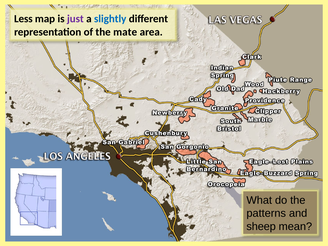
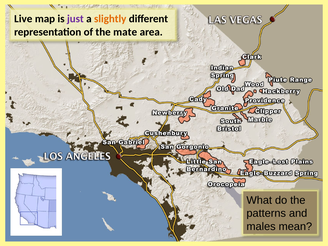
Less: Less -> Live
slightly colour: blue -> orange
sheep: sheep -> males
